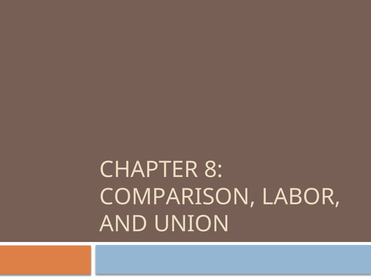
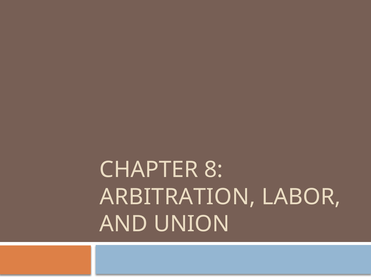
COMPARISON: COMPARISON -> ARBITRATION
